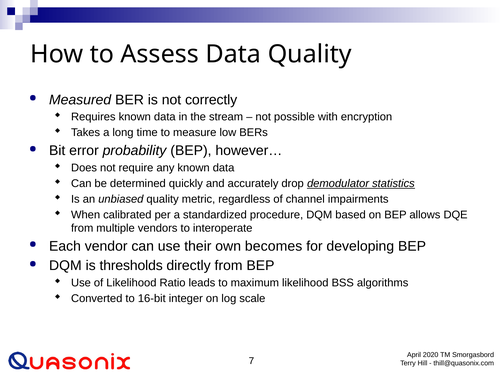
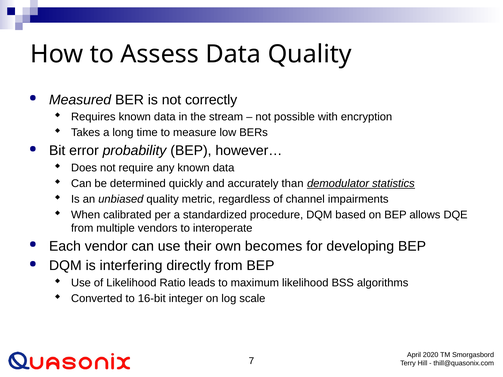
drop: drop -> than
thresholds: thresholds -> interfering
